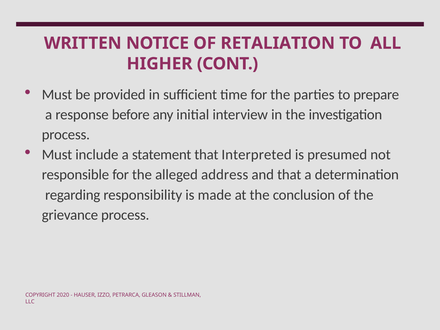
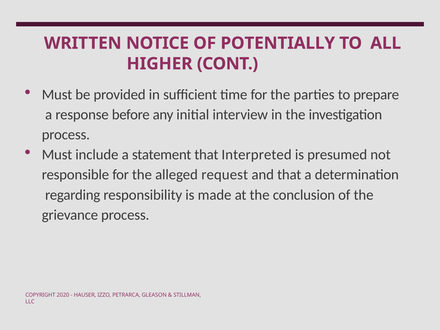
RETALIATION: RETALIATION -> POTENTIALLY
address: address -> request
